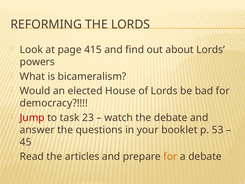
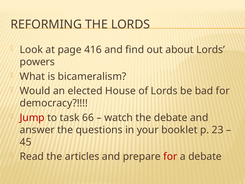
415: 415 -> 416
23: 23 -> 66
53: 53 -> 23
for at (170, 156) colour: orange -> red
